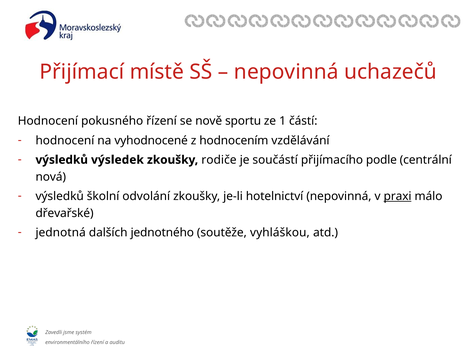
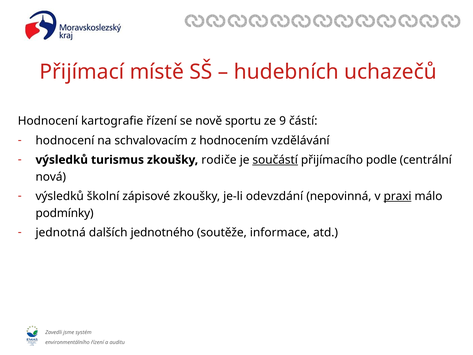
nepovinná at (286, 72): nepovinná -> hudebních
pokusného: pokusného -> kartografie
1: 1 -> 9
vyhodnocené: vyhodnocené -> schvalovacím
výsledek: výsledek -> turismus
součástí underline: none -> present
odvolání: odvolání -> zápisové
hotelnictví: hotelnictví -> odevzdání
dřevařské: dřevařské -> podmínky
vyhláškou: vyhláškou -> informace
